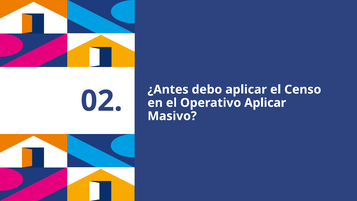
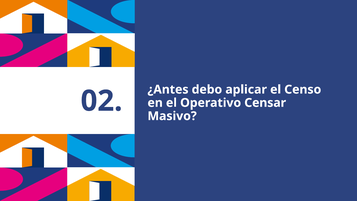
Operativo Aplicar: Aplicar -> Censar
